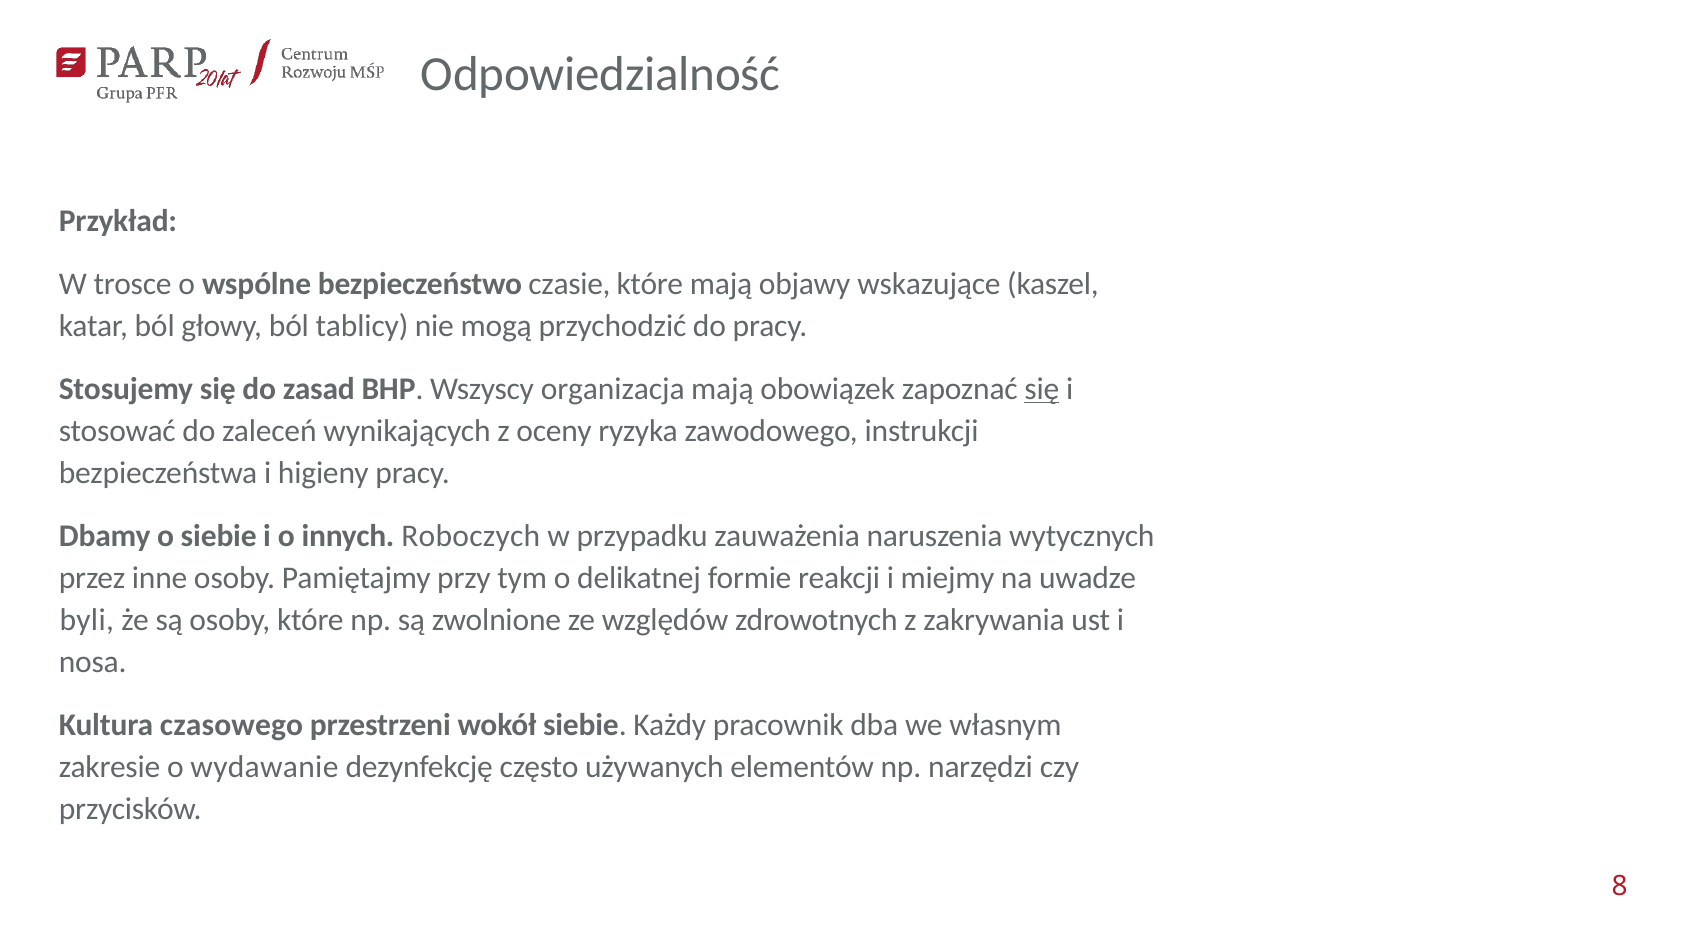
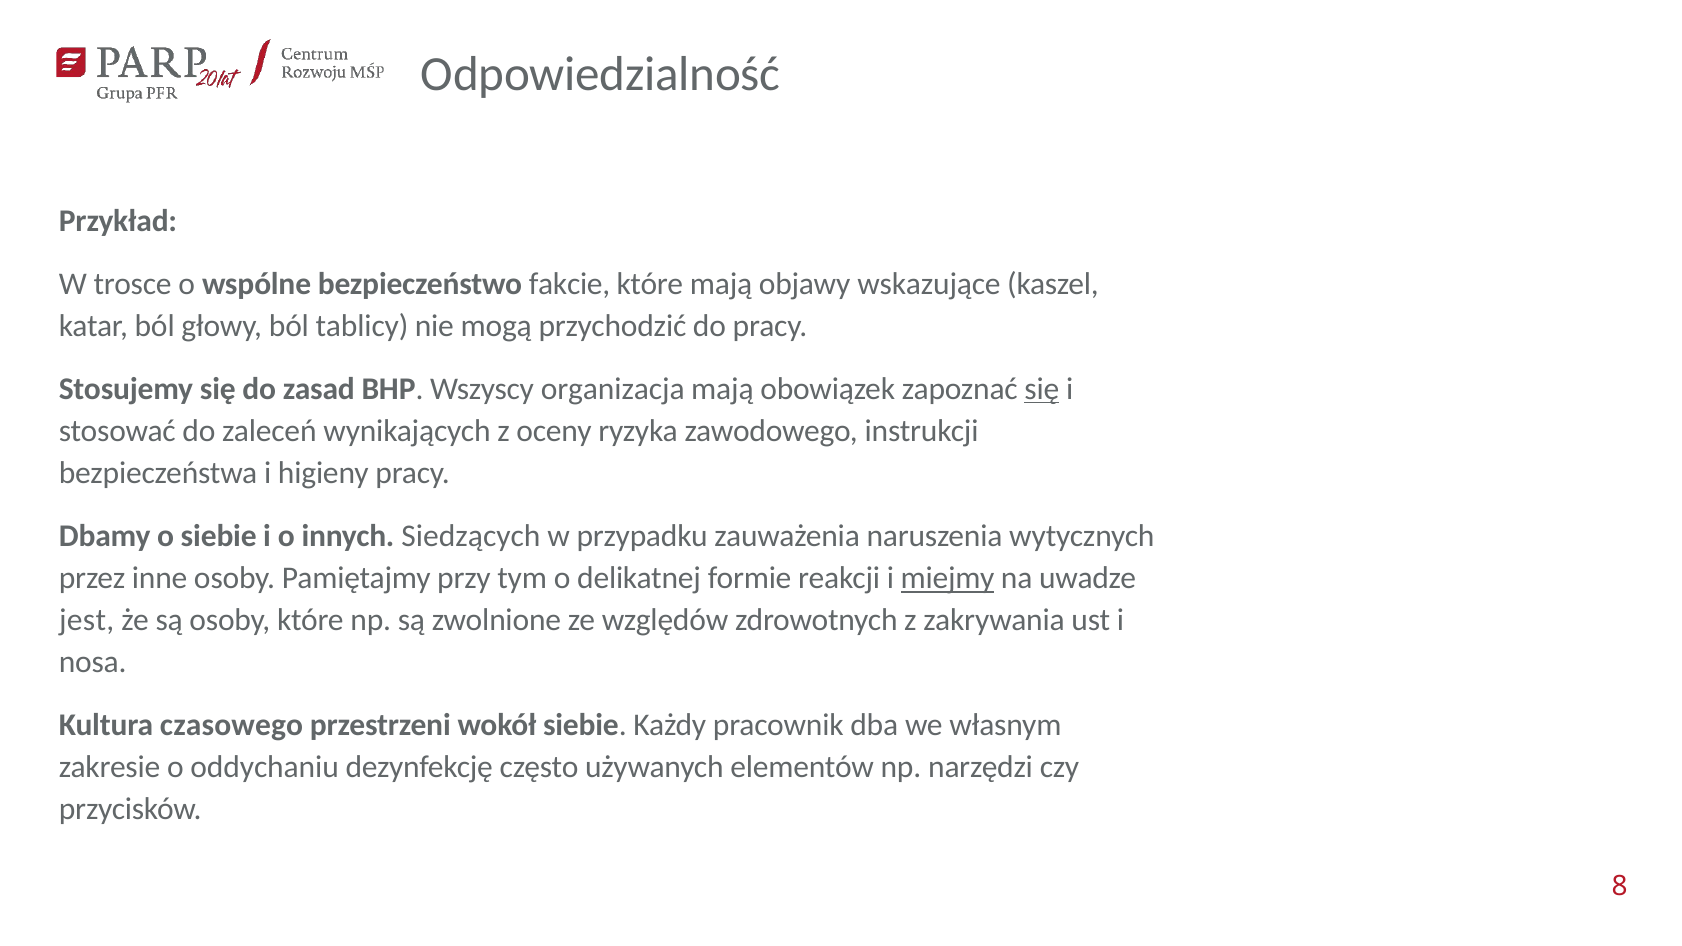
czasie: czasie -> fakcie
Roboczych: Roboczych -> Siedzących
miejmy underline: none -> present
byli: byli -> jest
wydawanie: wydawanie -> oddychaniu
